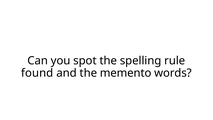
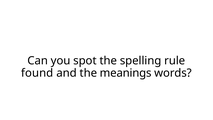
memento: memento -> meanings
